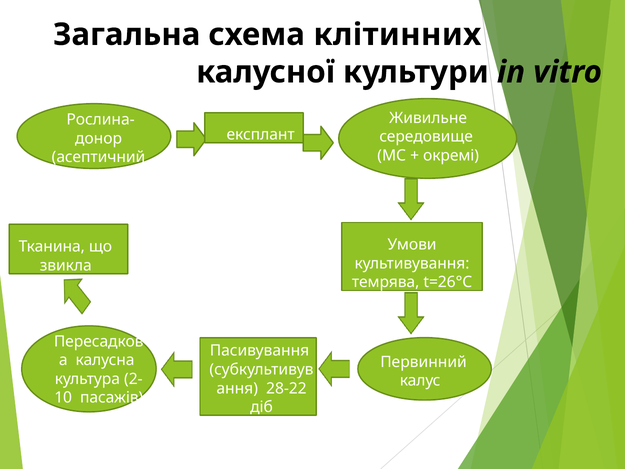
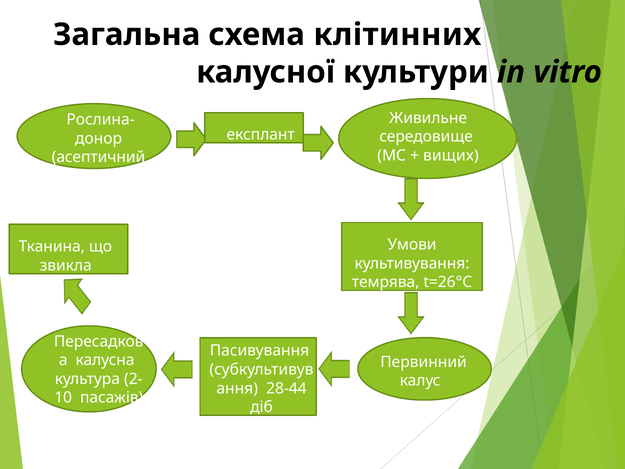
окремі: окремі -> вищих
28-22: 28-22 -> 28-44
